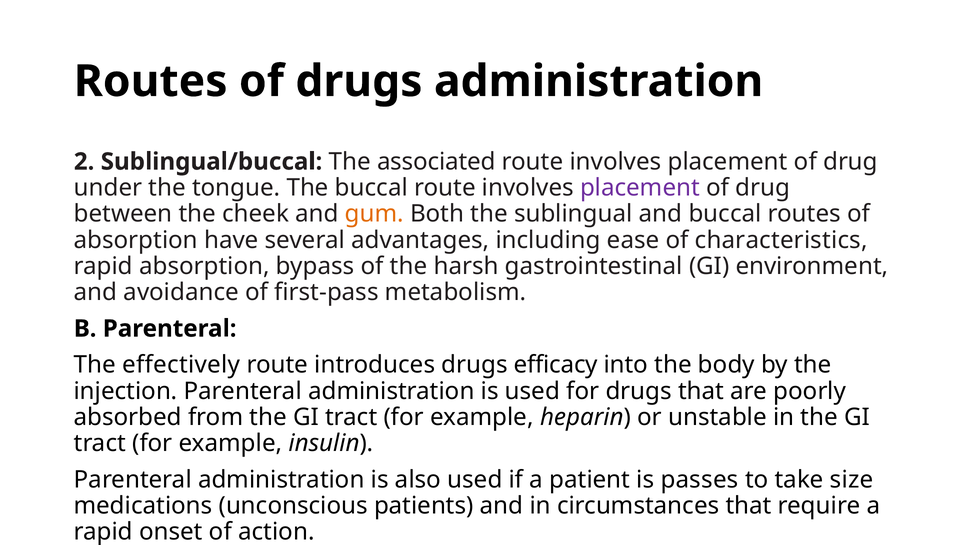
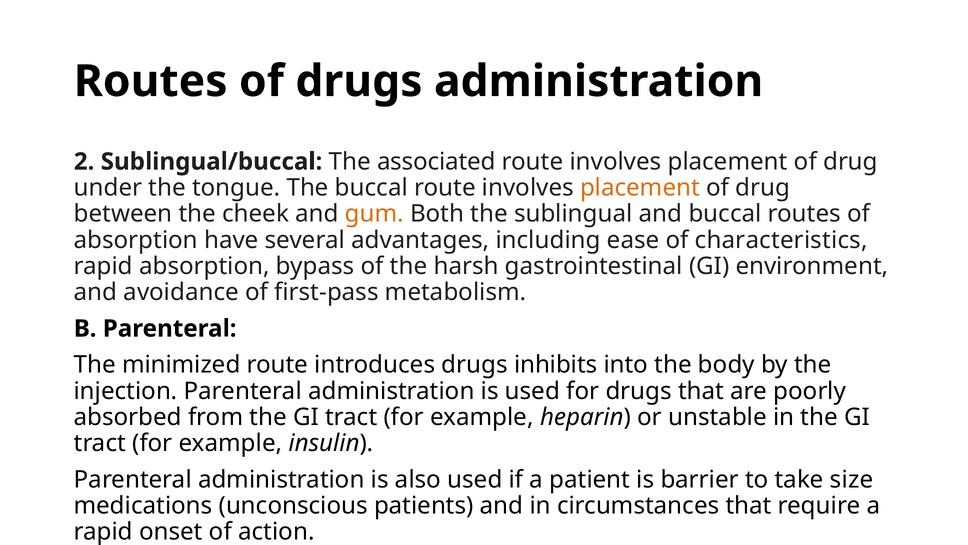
placement at (640, 188) colour: purple -> orange
effectively: effectively -> minimized
efficacy: efficacy -> inhibits
passes: passes -> barrier
